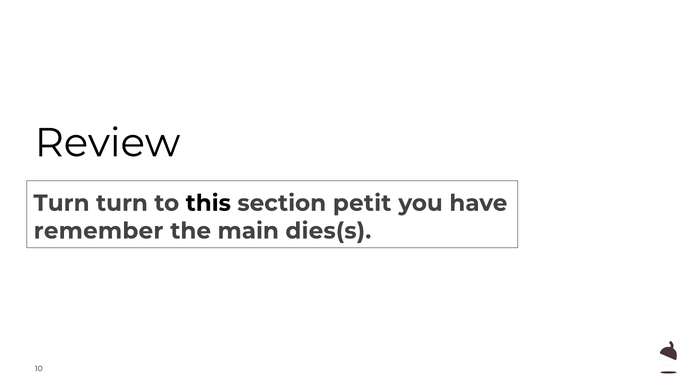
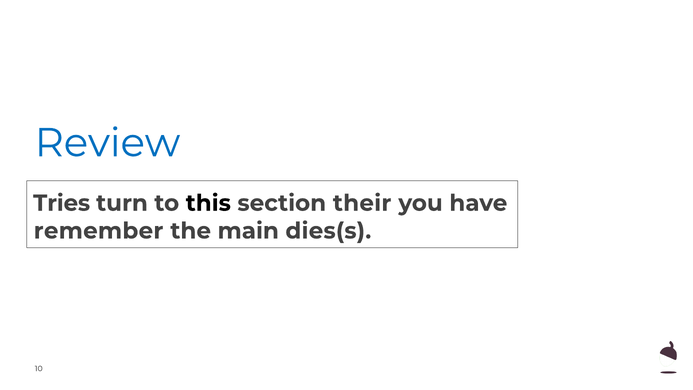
Review colour: black -> blue
Turn at (61, 203): Turn -> Tries
petit: petit -> their
